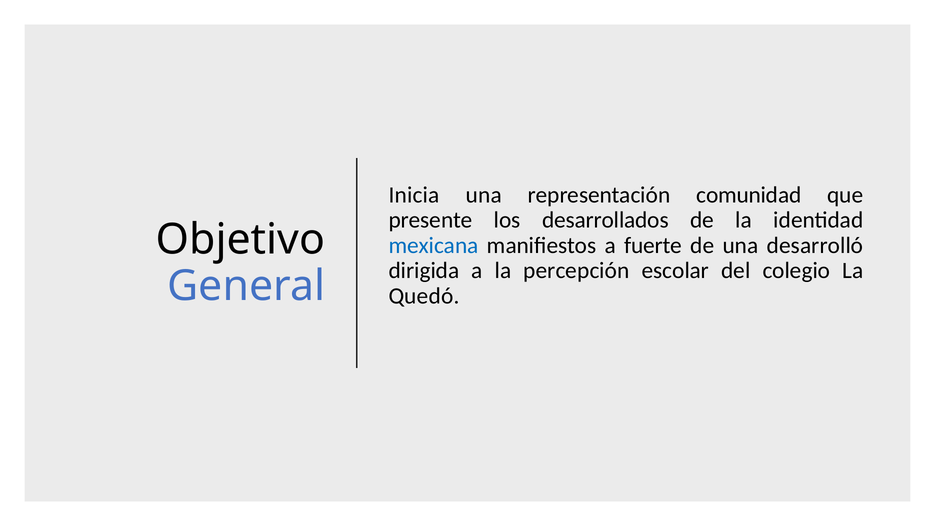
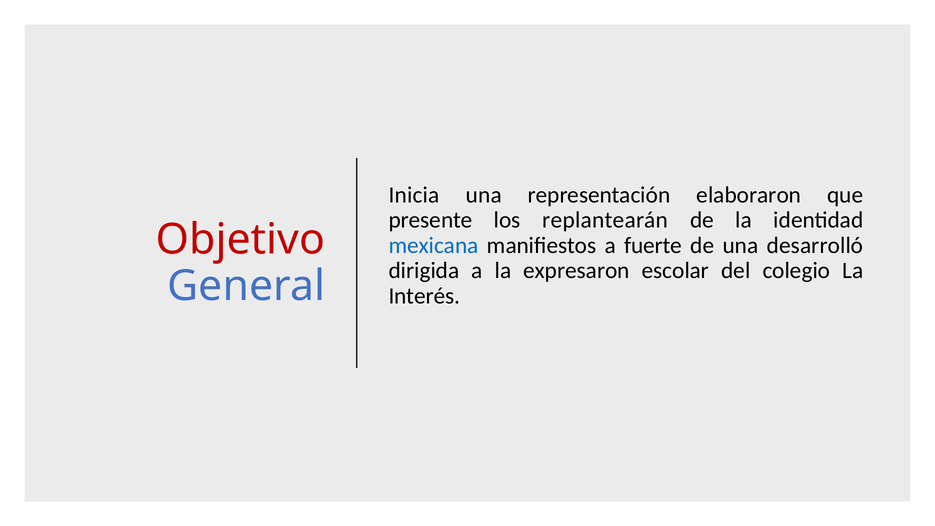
comunidad: comunidad -> elaboraron
desarrollados: desarrollados -> replantearán
Objetivo colour: black -> red
percepción: percepción -> expresaron
Quedó: Quedó -> Interés
